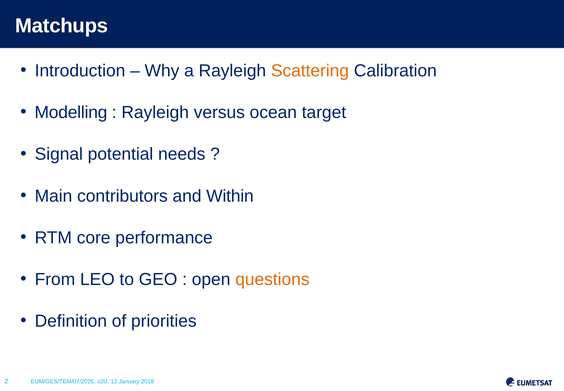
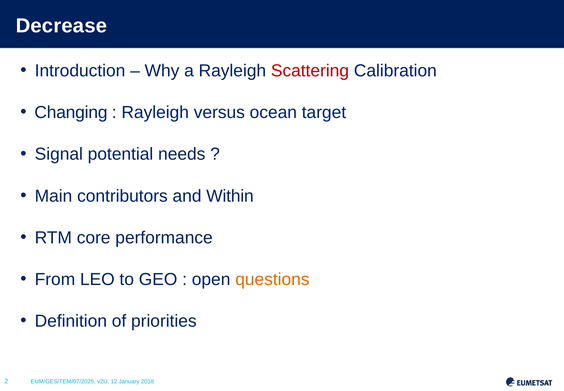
Matchups: Matchups -> Decrease
Scattering colour: orange -> red
Modelling: Modelling -> Changing
